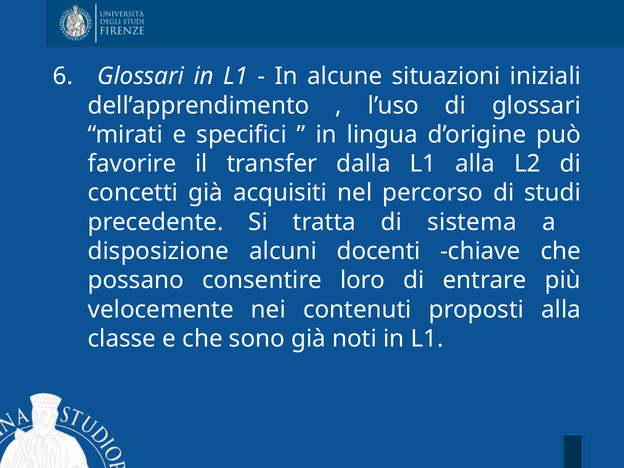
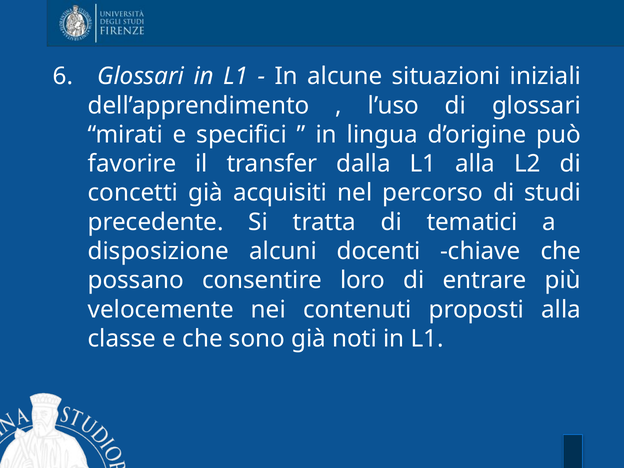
sistema: sistema -> tematici
